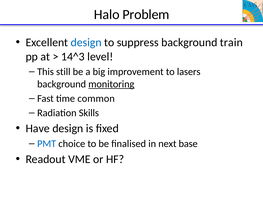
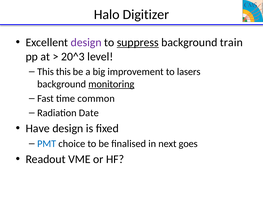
Problem: Problem -> Digitizer
design at (86, 42) colour: blue -> purple
suppress underline: none -> present
14^3: 14^3 -> 20^3
This still: still -> this
Skills: Skills -> Date
base: base -> goes
